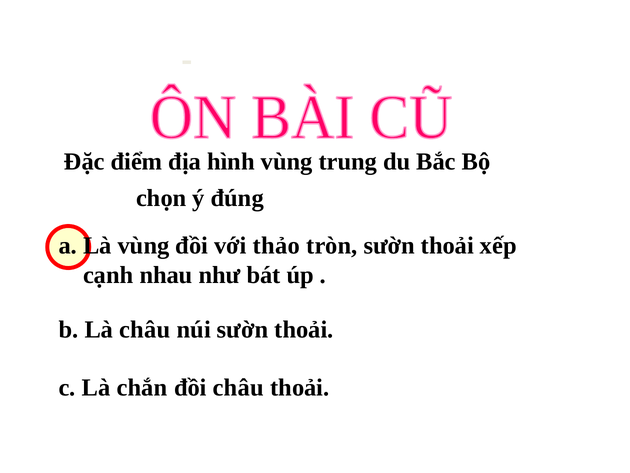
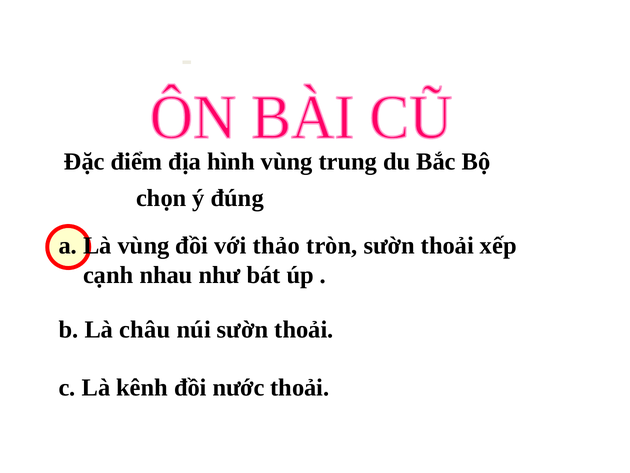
chắn: chắn -> kênh
đồi châu: châu -> nước
